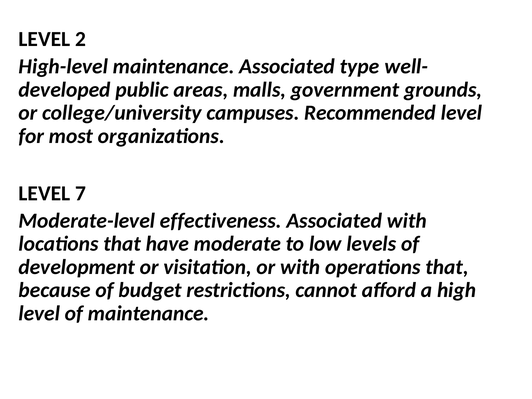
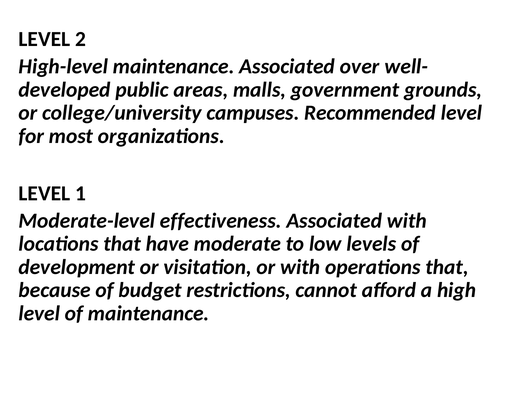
type: type -> over
7: 7 -> 1
